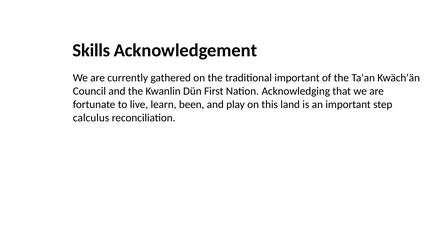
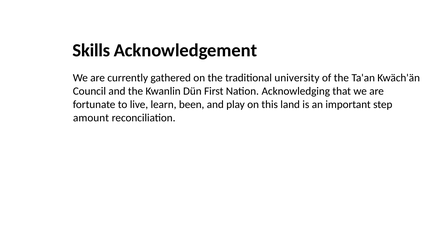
traditional important: important -> university
calculus: calculus -> amount
